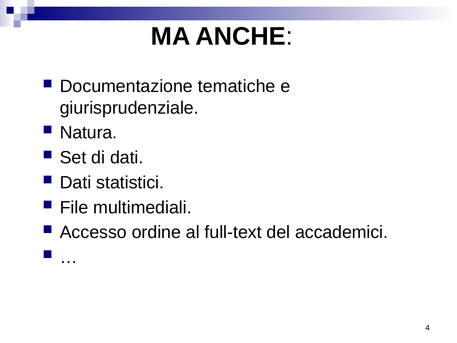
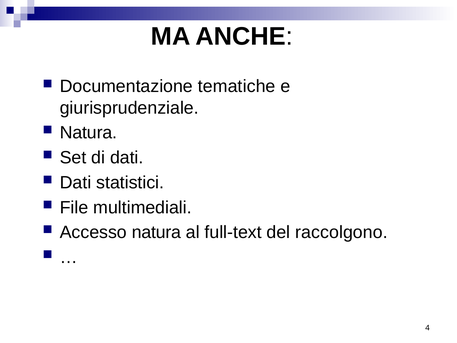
Accesso ordine: ordine -> natura
accademici: accademici -> raccolgono
